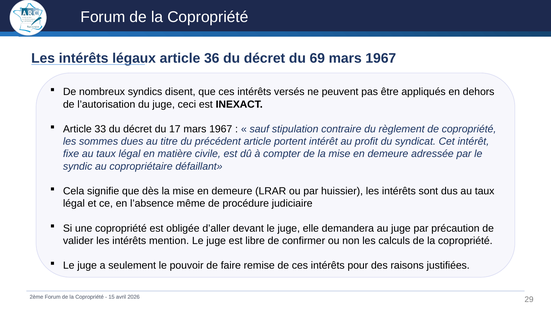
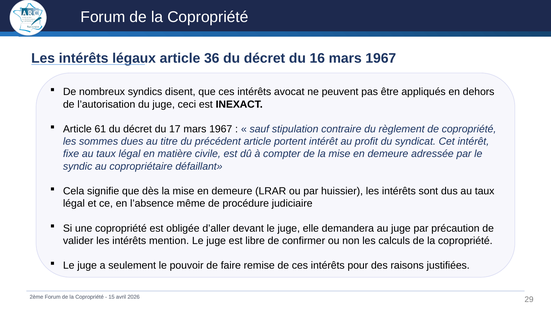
69: 69 -> 16
versés: versés -> avocat
33: 33 -> 61
